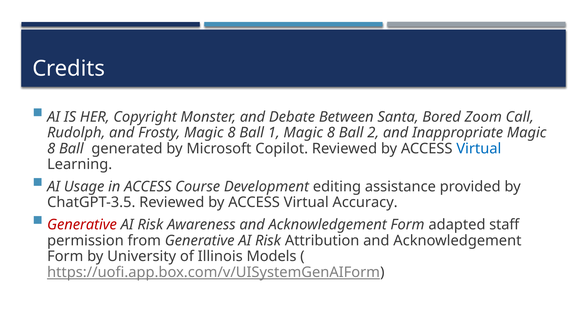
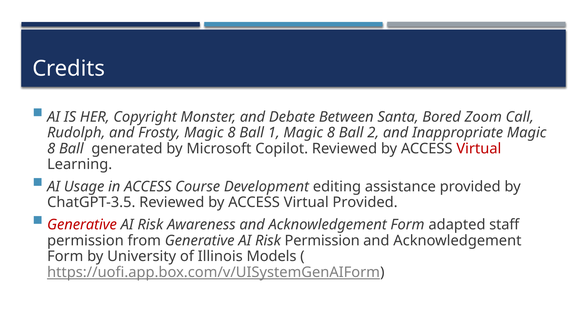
Virtual at (479, 149) colour: blue -> red
Virtual Accuracy: Accuracy -> Provided
Risk Attribution: Attribution -> Permission
